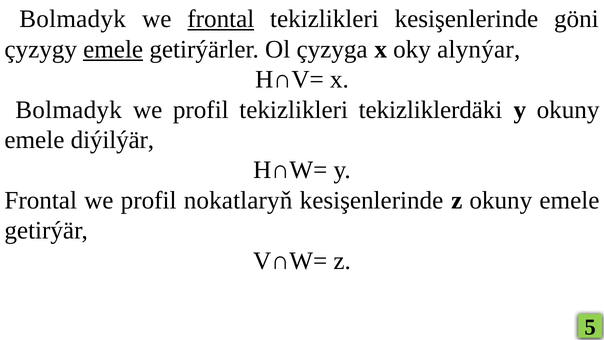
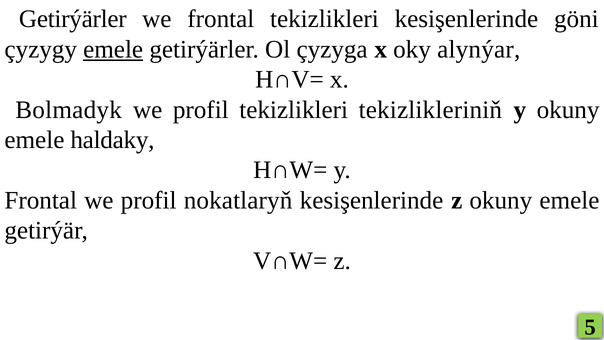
Bolmadyk at (73, 19): Bolmadyk -> Getirýärler
frontal at (221, 19) underline: present -> none
tekizliklerdäki: tekizliklerdäki -> tekizlikleriniň
diýilýär: diýilýär -> haldaky
